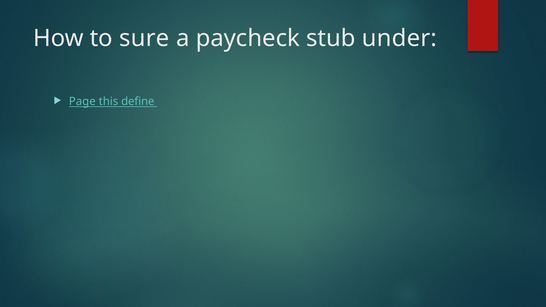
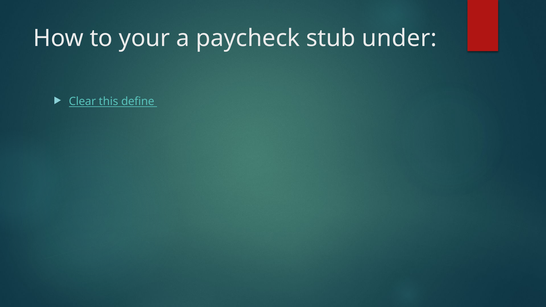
sure: sure -> your
Page: Page -> Clear
